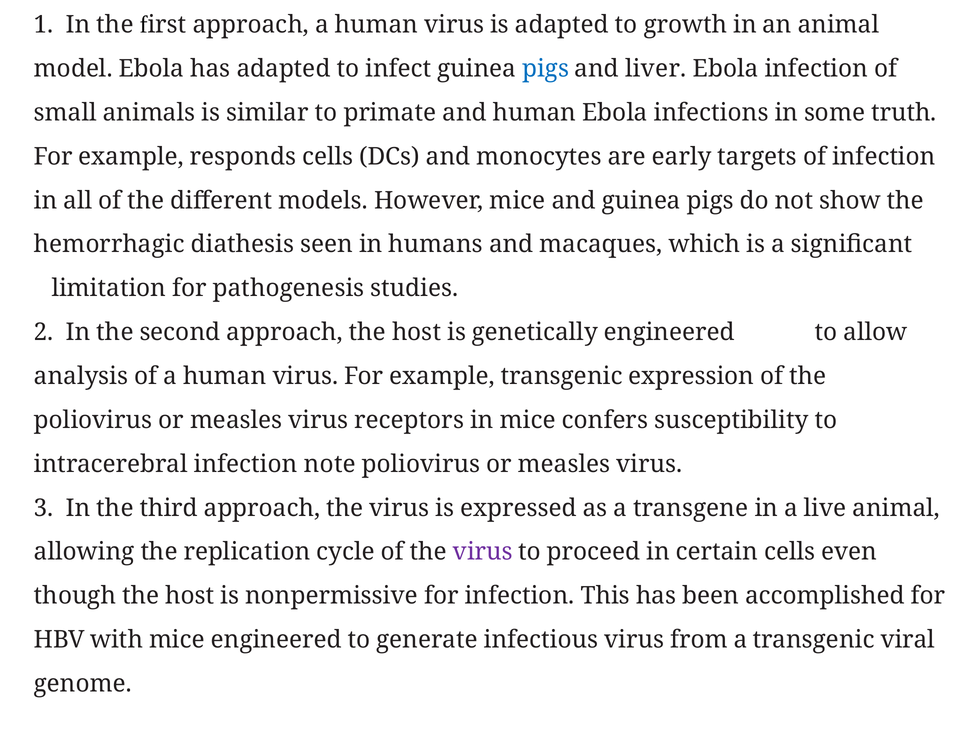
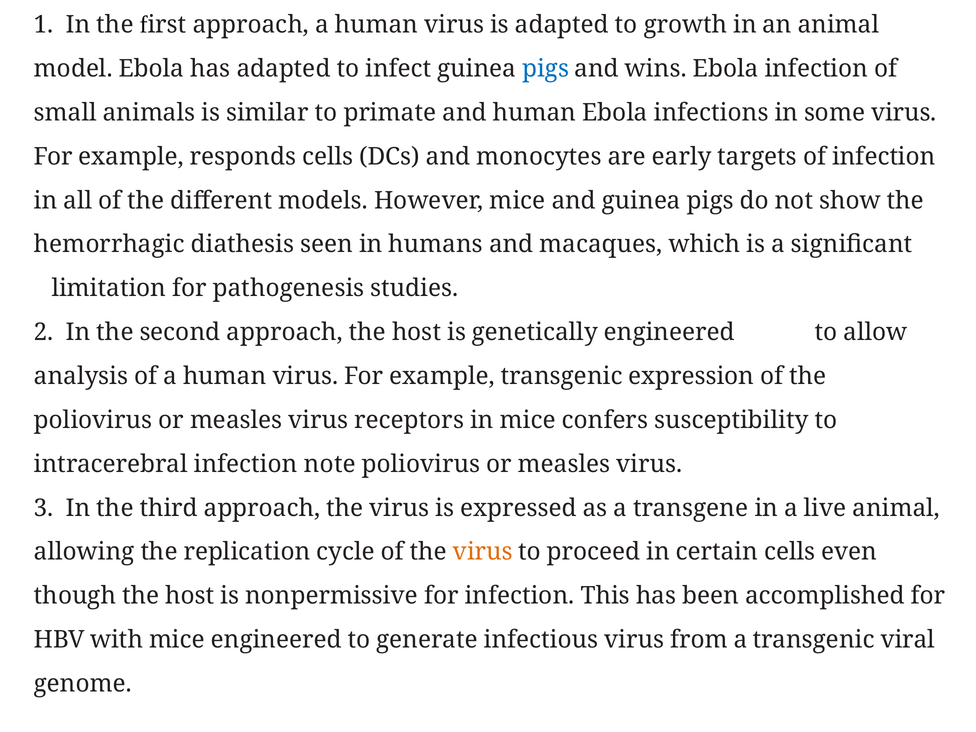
liver: liver -> wins
some truth: truth -> virus
virus at (483, 552) colour: purple -> orange
